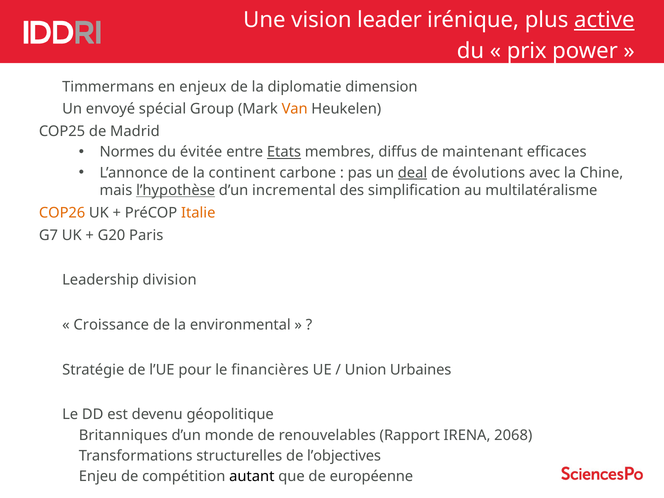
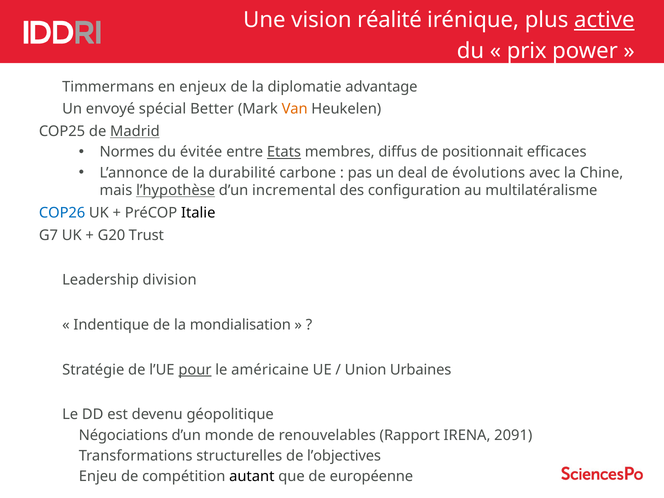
leader: leader -> réalité
dimension: dimension -> advantage
Group: Group -> Better
Madrid underline: none -> present
maintenant: maintenant -> positionnait
continent: continent -> durabilité
deal underline: present -> none
simplification: simplification -> configuration
COP26 colour: orange -> blue
Italie colour: orange -> black
Paris: Paris -> Trust
Croissance: Croissance -> Indentique
environmental: environmental -> mondialisation
pour underline: none -> present
financières: financières -> américaine
Britanniques: Britanniques -> Négociations
2068: 2068 -> 2091
